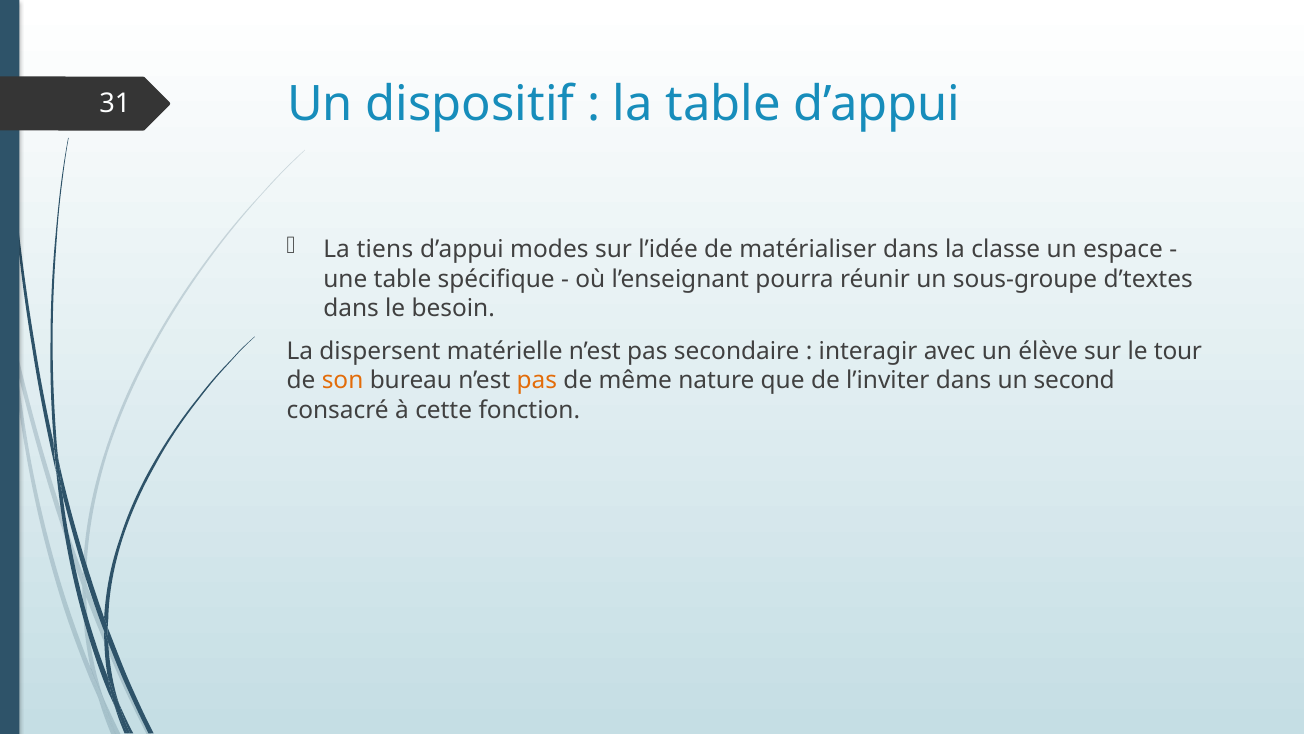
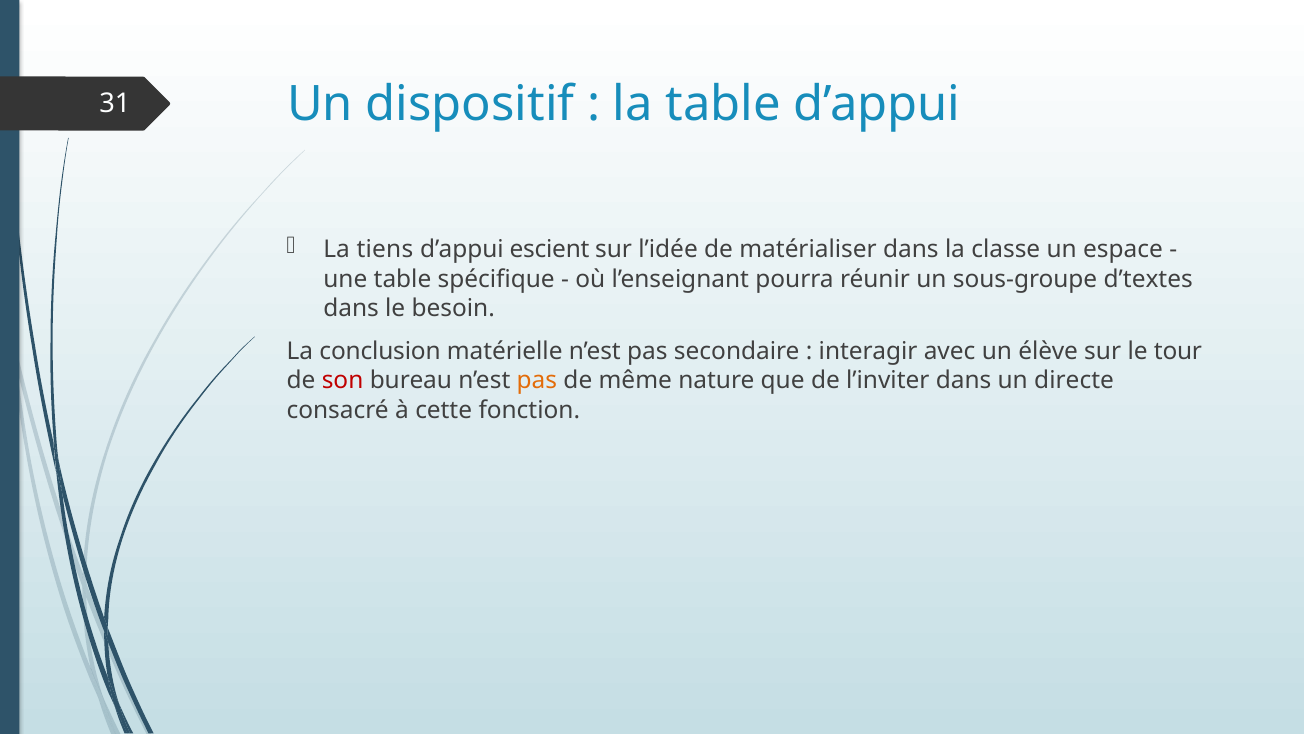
modes: modes -> escient
dispersent: dispersent -> conclusion
son colour: orange -> red
second: second -> directe
